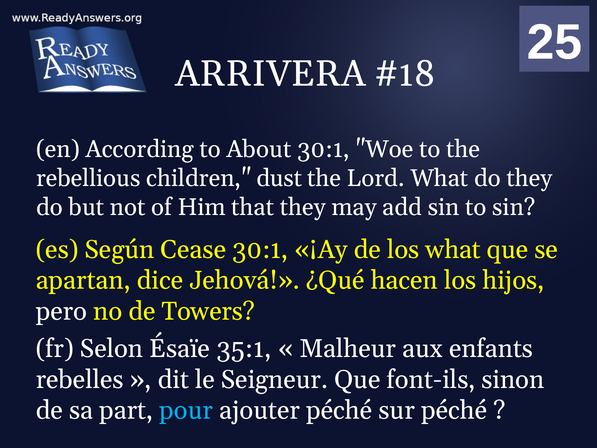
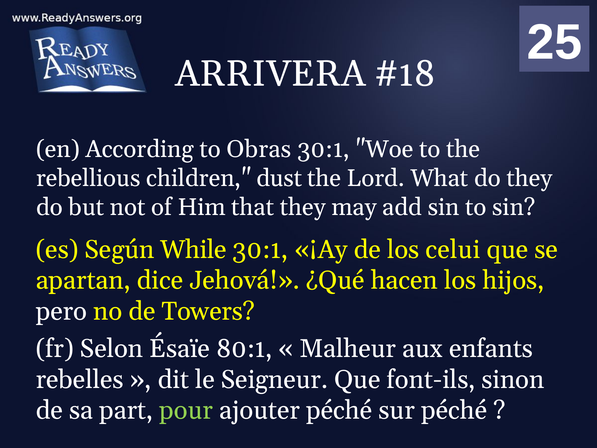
About: About -> Obras
Cease: Cease -> While
los what: what -> celui
35:1: 35:1 -> 80:1
pour colour: light blue -> light green
